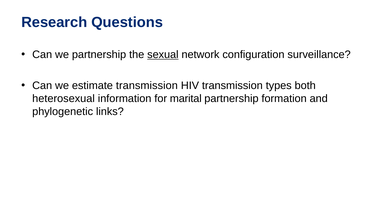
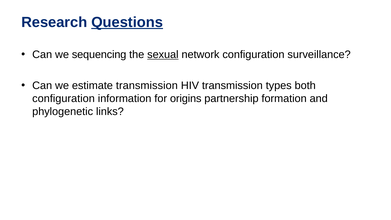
Questions underline: none -> present
we partnership: partnership -> sequencing
heterosexual at (64, 99): heterosexual -> configuration
marital: marital -> origins
